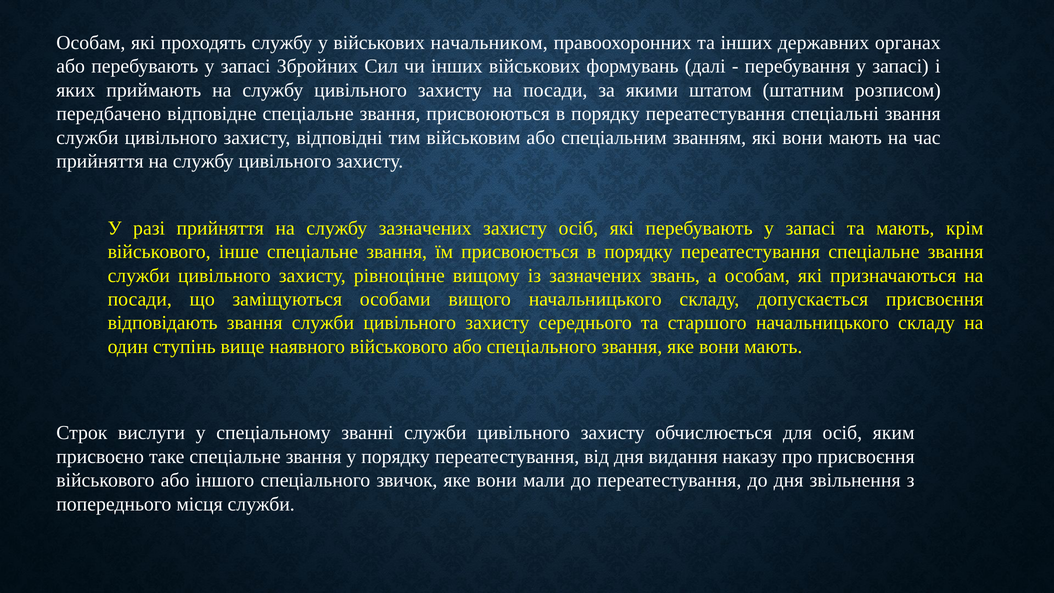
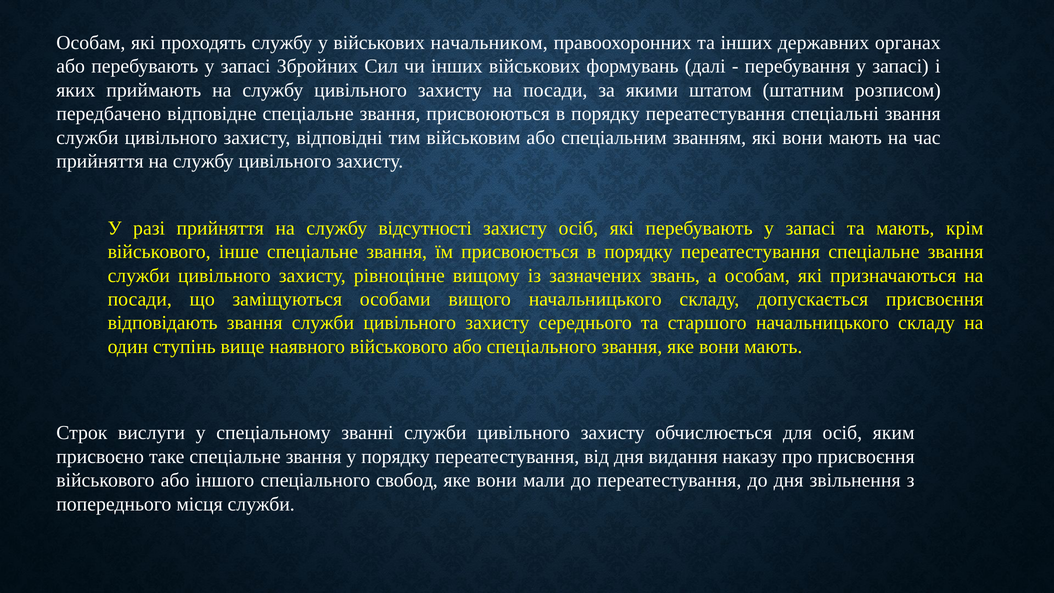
службу зазначених: зазначених -> відсутності
звичок: звичок -> свобод
